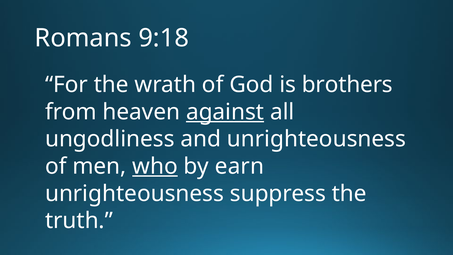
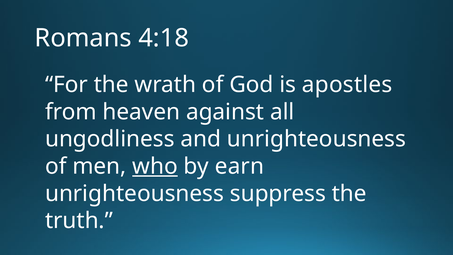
9:18: 9:18 -> 4:18
brothers: brothers -> apostles
against underline: present -> none
